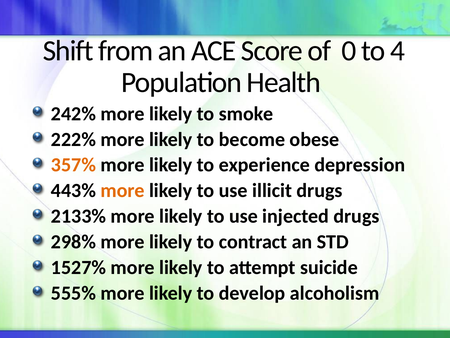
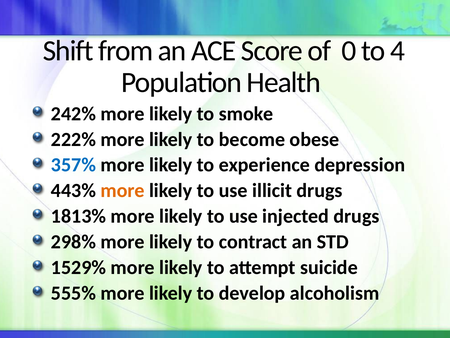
357% colour: orange -> blue
2133%: 2133% -> 1813%
1527%: 1527% -> 1529%
